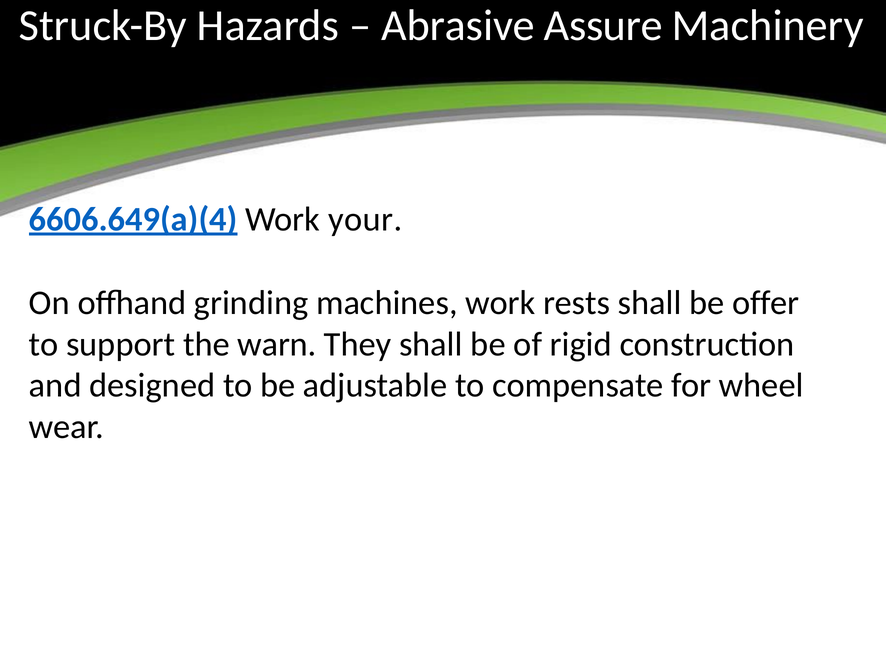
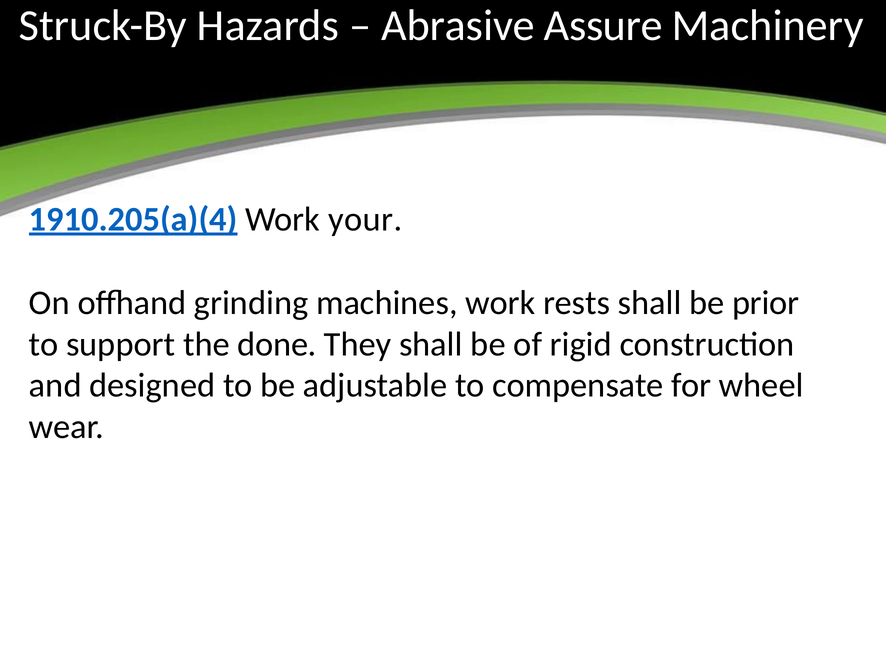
6606.649(a)(4: 6606.649(a)(4 -> 1910.205(a)(4
offer: offer -> prior
warn: warn -> done
